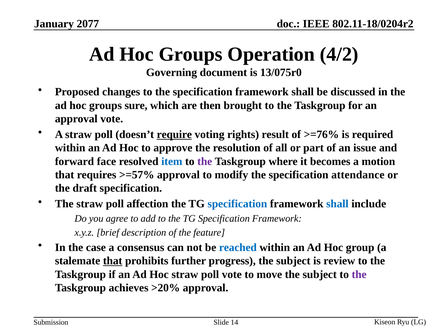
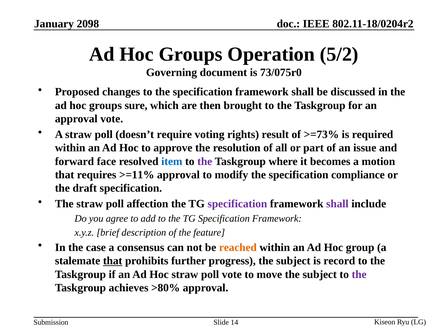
2077: 2077 -> 2098
4/2: 4/2 -> 5/2
13/075r0: 13/075r0 -> 73/075r0
require underline: present -> none
>=76%: >=76% -> >=73%
>=57%: >=57% -> >=11%
attendance: attendance -> compliance
specification at (237, 204) colour: blue -> purple
shall at (337, 204) colour: blue -> purple
reached colour: blue -> orange
review: review -> record
>20%: >20% -> >80%
